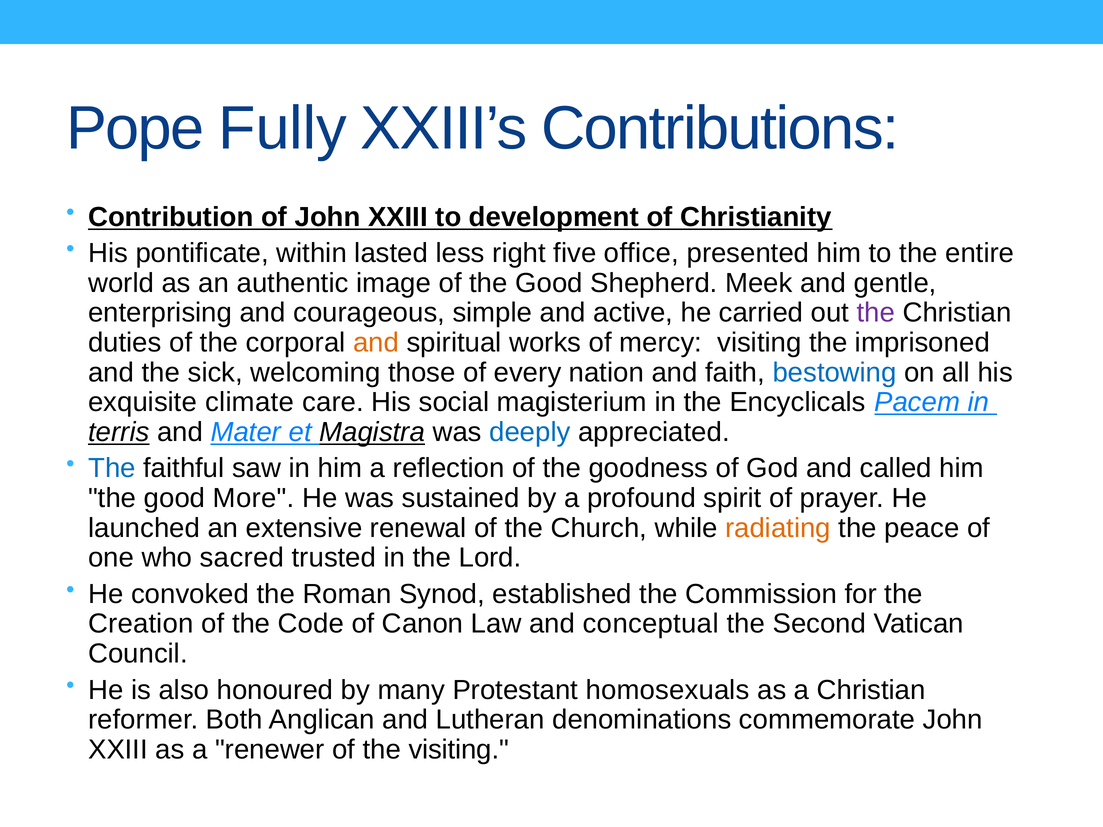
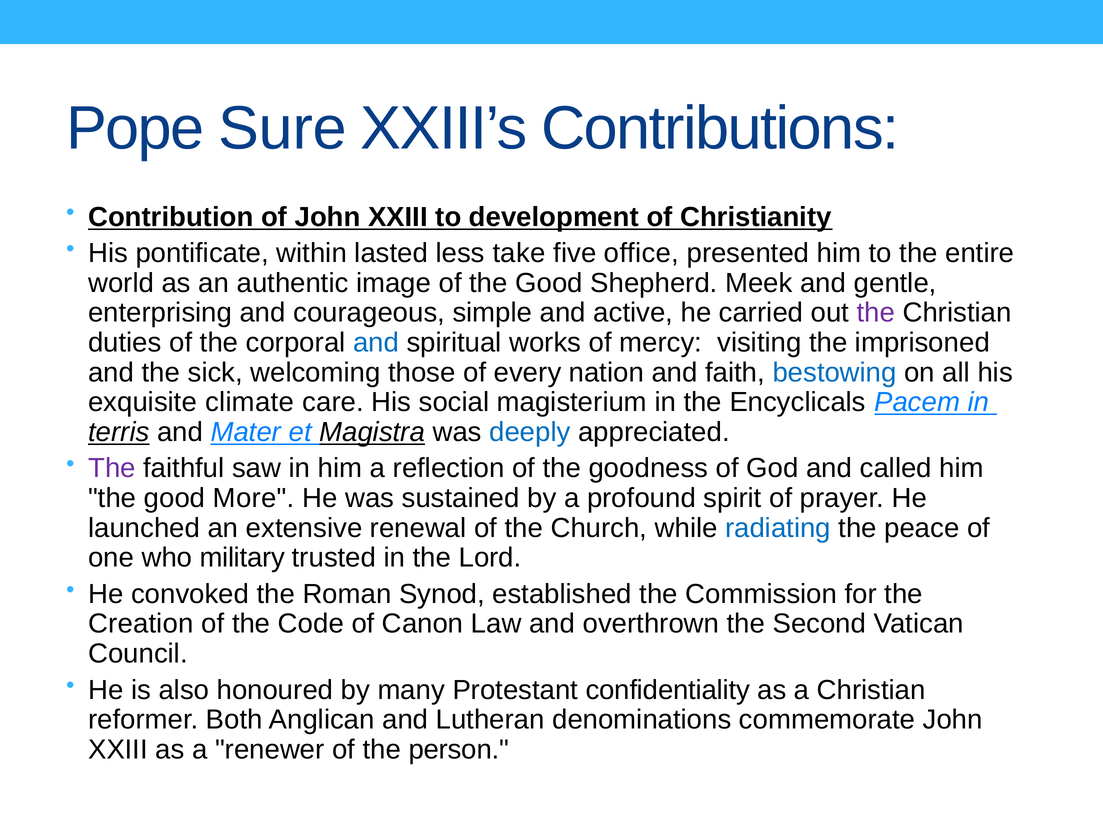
Fully: Fully -> Sure
right: right -> take
and at (376, 343) colour: orange -> blue
The at (112, 469) colour: blue -> purple
radiating colour: orange -> blue
sacred: sacred -> military
conceptual: conceptual -> overthrown
homosexuals: homosexuals -> confidentiality
the visiting: visiting -> person
